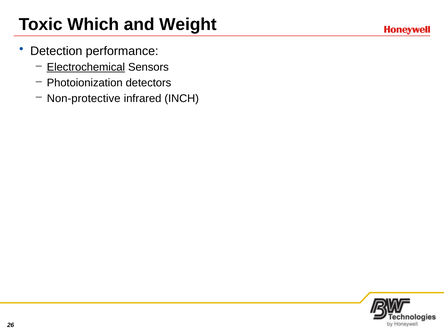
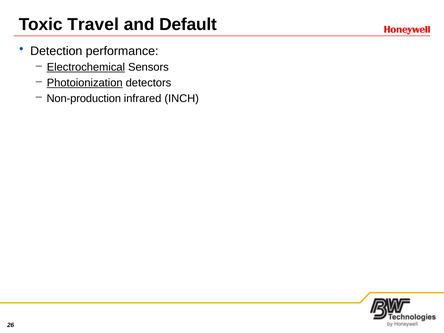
Which: Which -> Travel
Weight: Weight -> Default
Photoionization underline: none -> present
Non-protective: Non-protective -> Non-production
